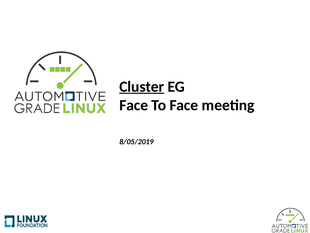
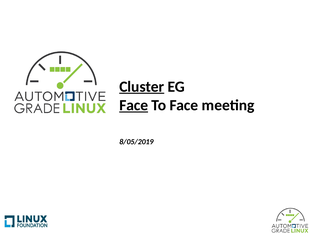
Face at (134, 105) underline: none -> present
